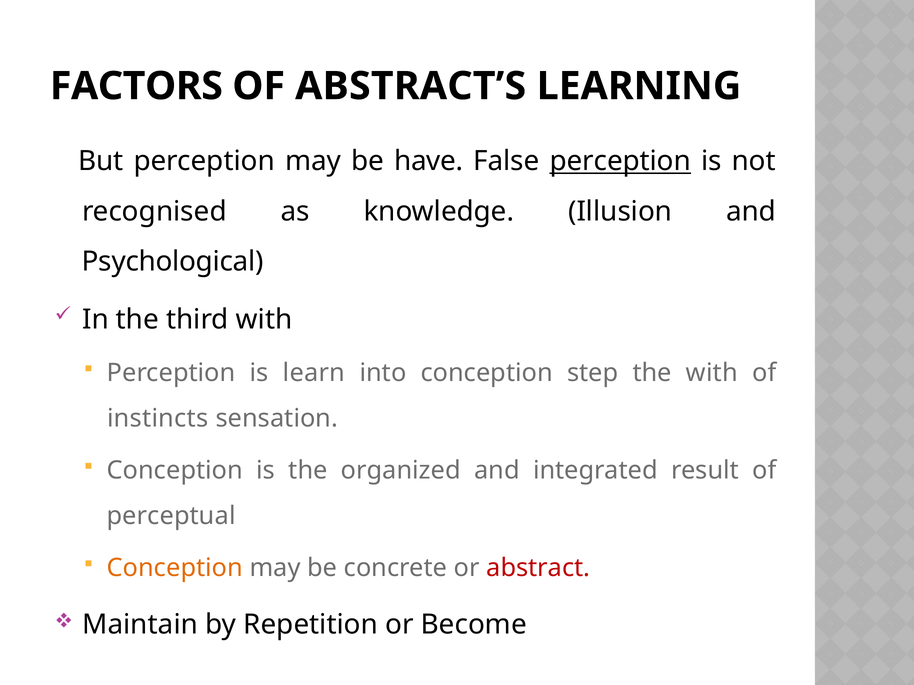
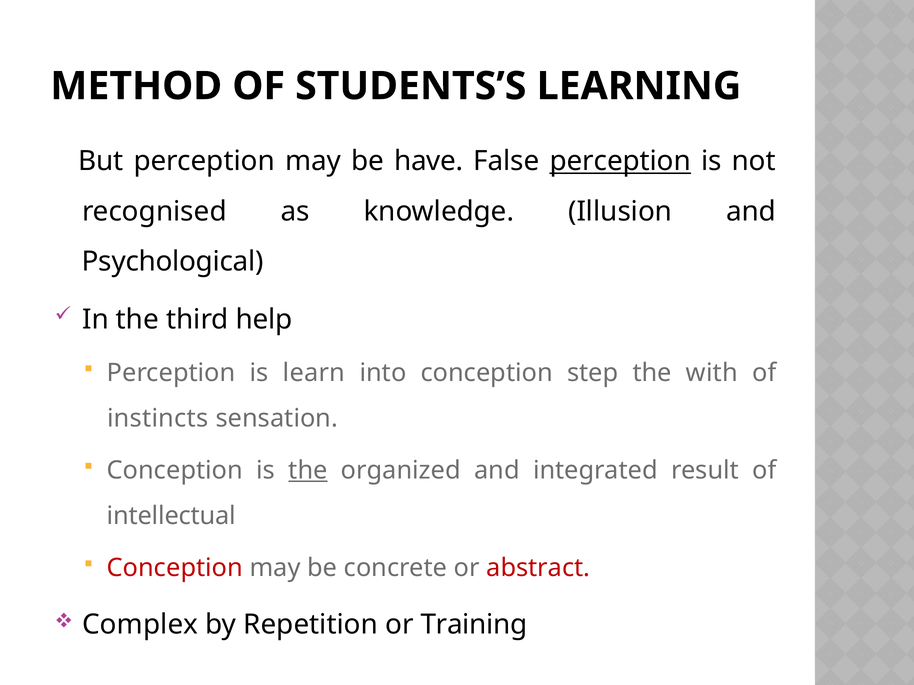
FACTORS: FACTORS -> METHOD
ABSTRACT’S: ABSTRACT’S -> STUDENTS’S
third with: with -> help
the at (308, 471) underline: none -> present
perceptual: perceptual -> intellectual
Conception at (175, 568) colour: orange -> red
Maintain: Maintain -> Complex
Become: Become -> Training
